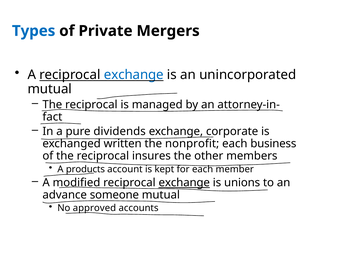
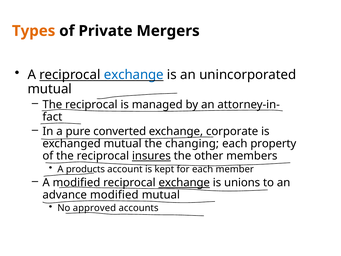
Types colour: blue -> orange
dividends: dividends -> converted
exchanged written: written -> mutual
nonprofit: nonprofit -> changing
business: business -> property
insures underline: none -> present
advance someone: someone -> modified
